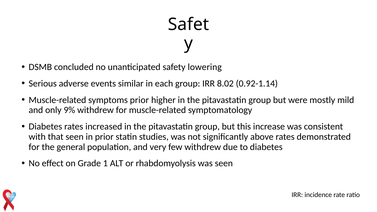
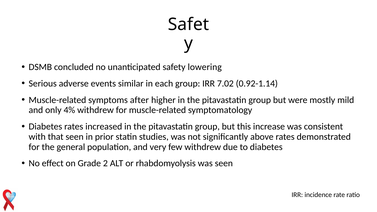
8.02: 8.02 -> 7.02
symptoms prior: prior -> after
9%: 9% -> 4%
1: 1 -> 2
